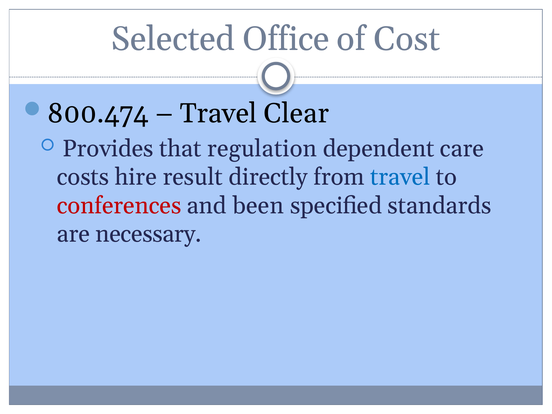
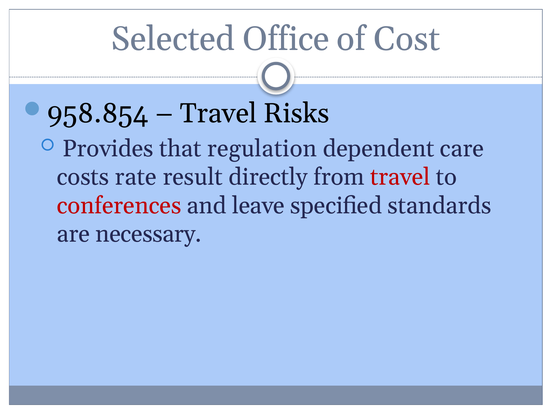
800.474: 800.474 -> 958.854
Clear: Clear -> Risks
hire: hire -> rate
travel at (400, 177) colour: blue -> red
been: been -> leave
